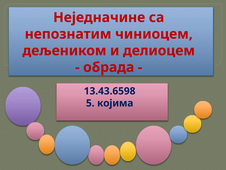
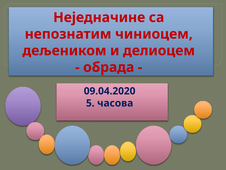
13.43.6598: 13.43.6598 -> 09.04.2020
којима: којима -> часова
